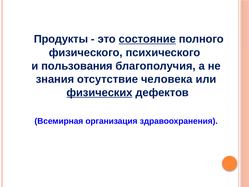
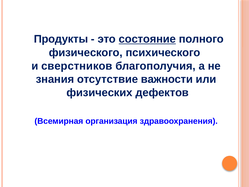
пользования: пользования -> сверстников
человека: человека -> важности
физических underline: present -> none
